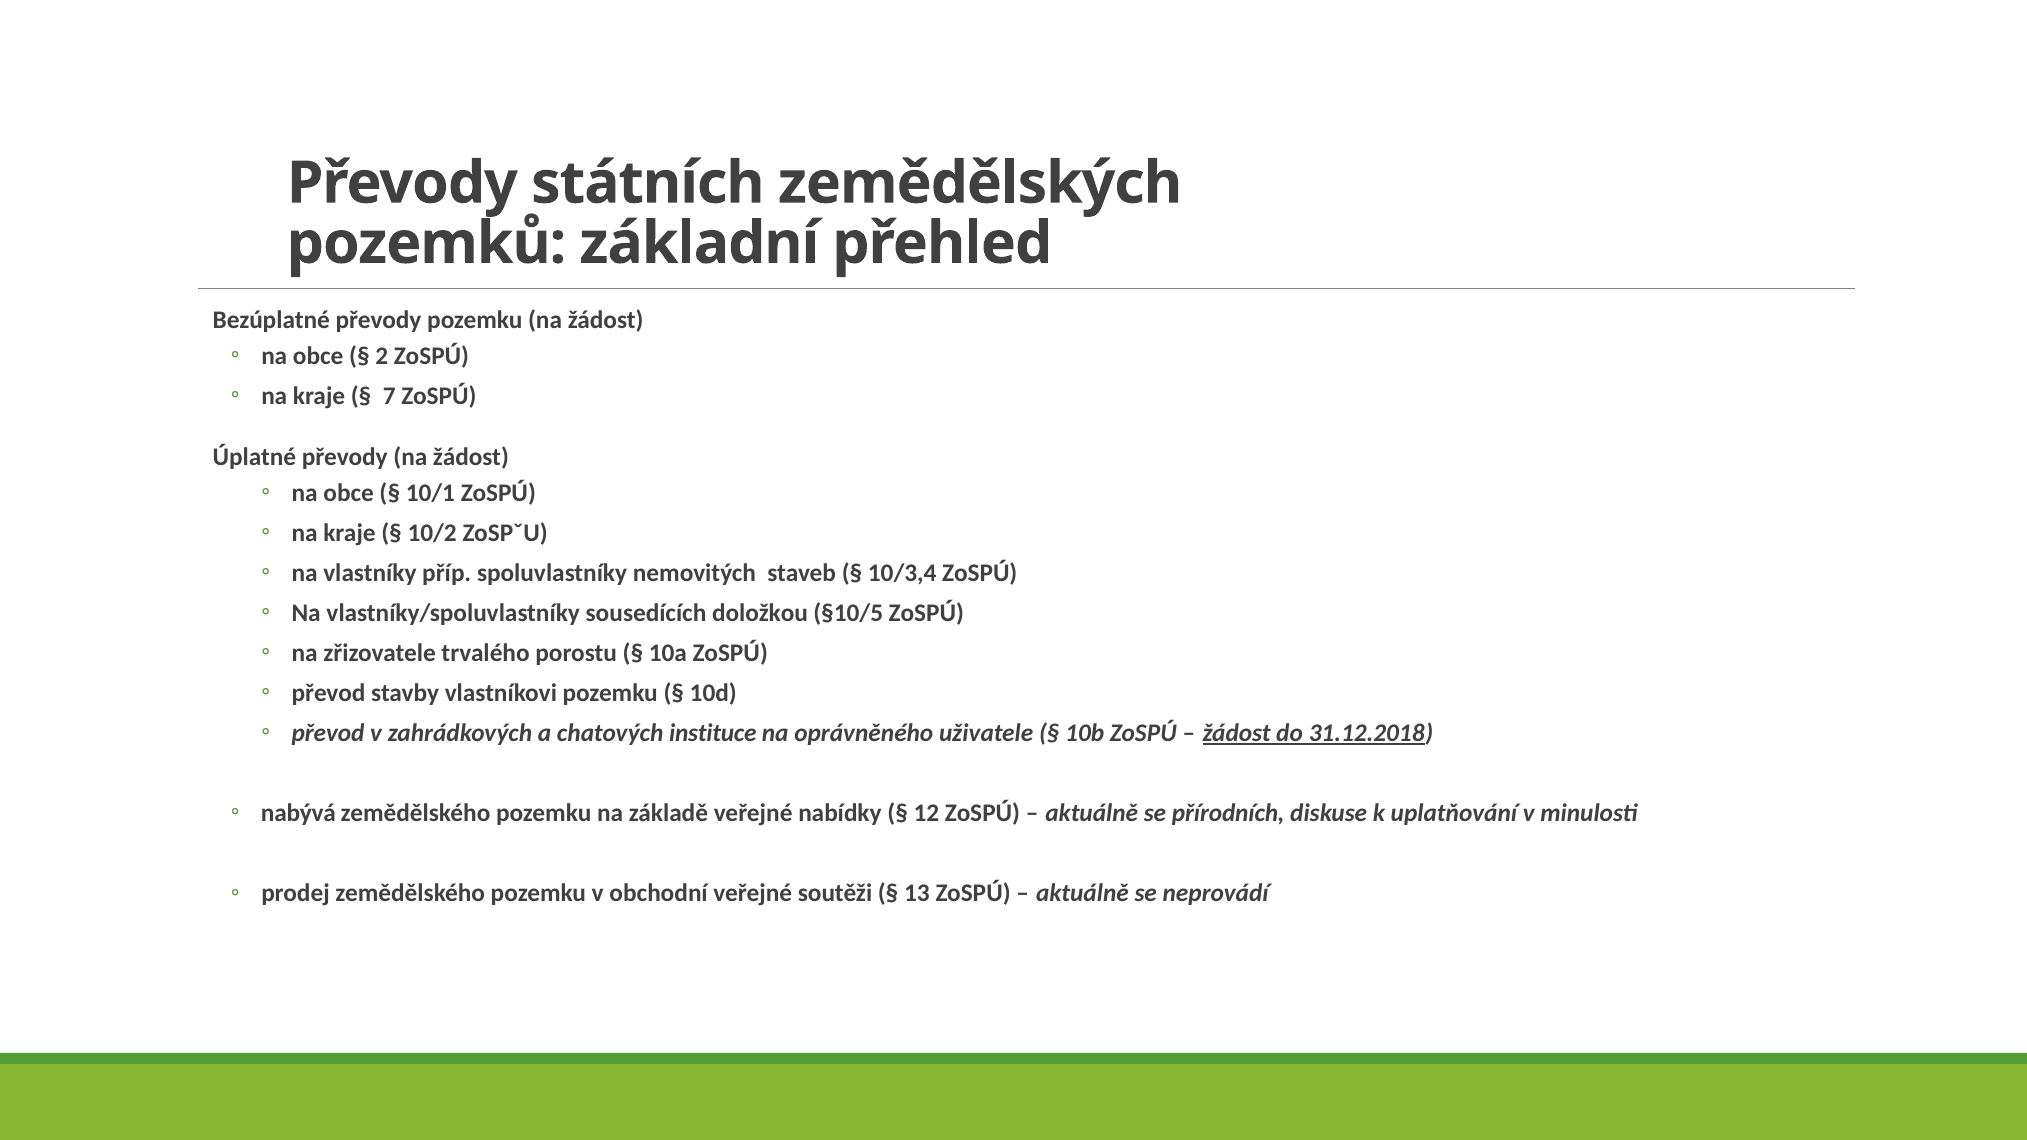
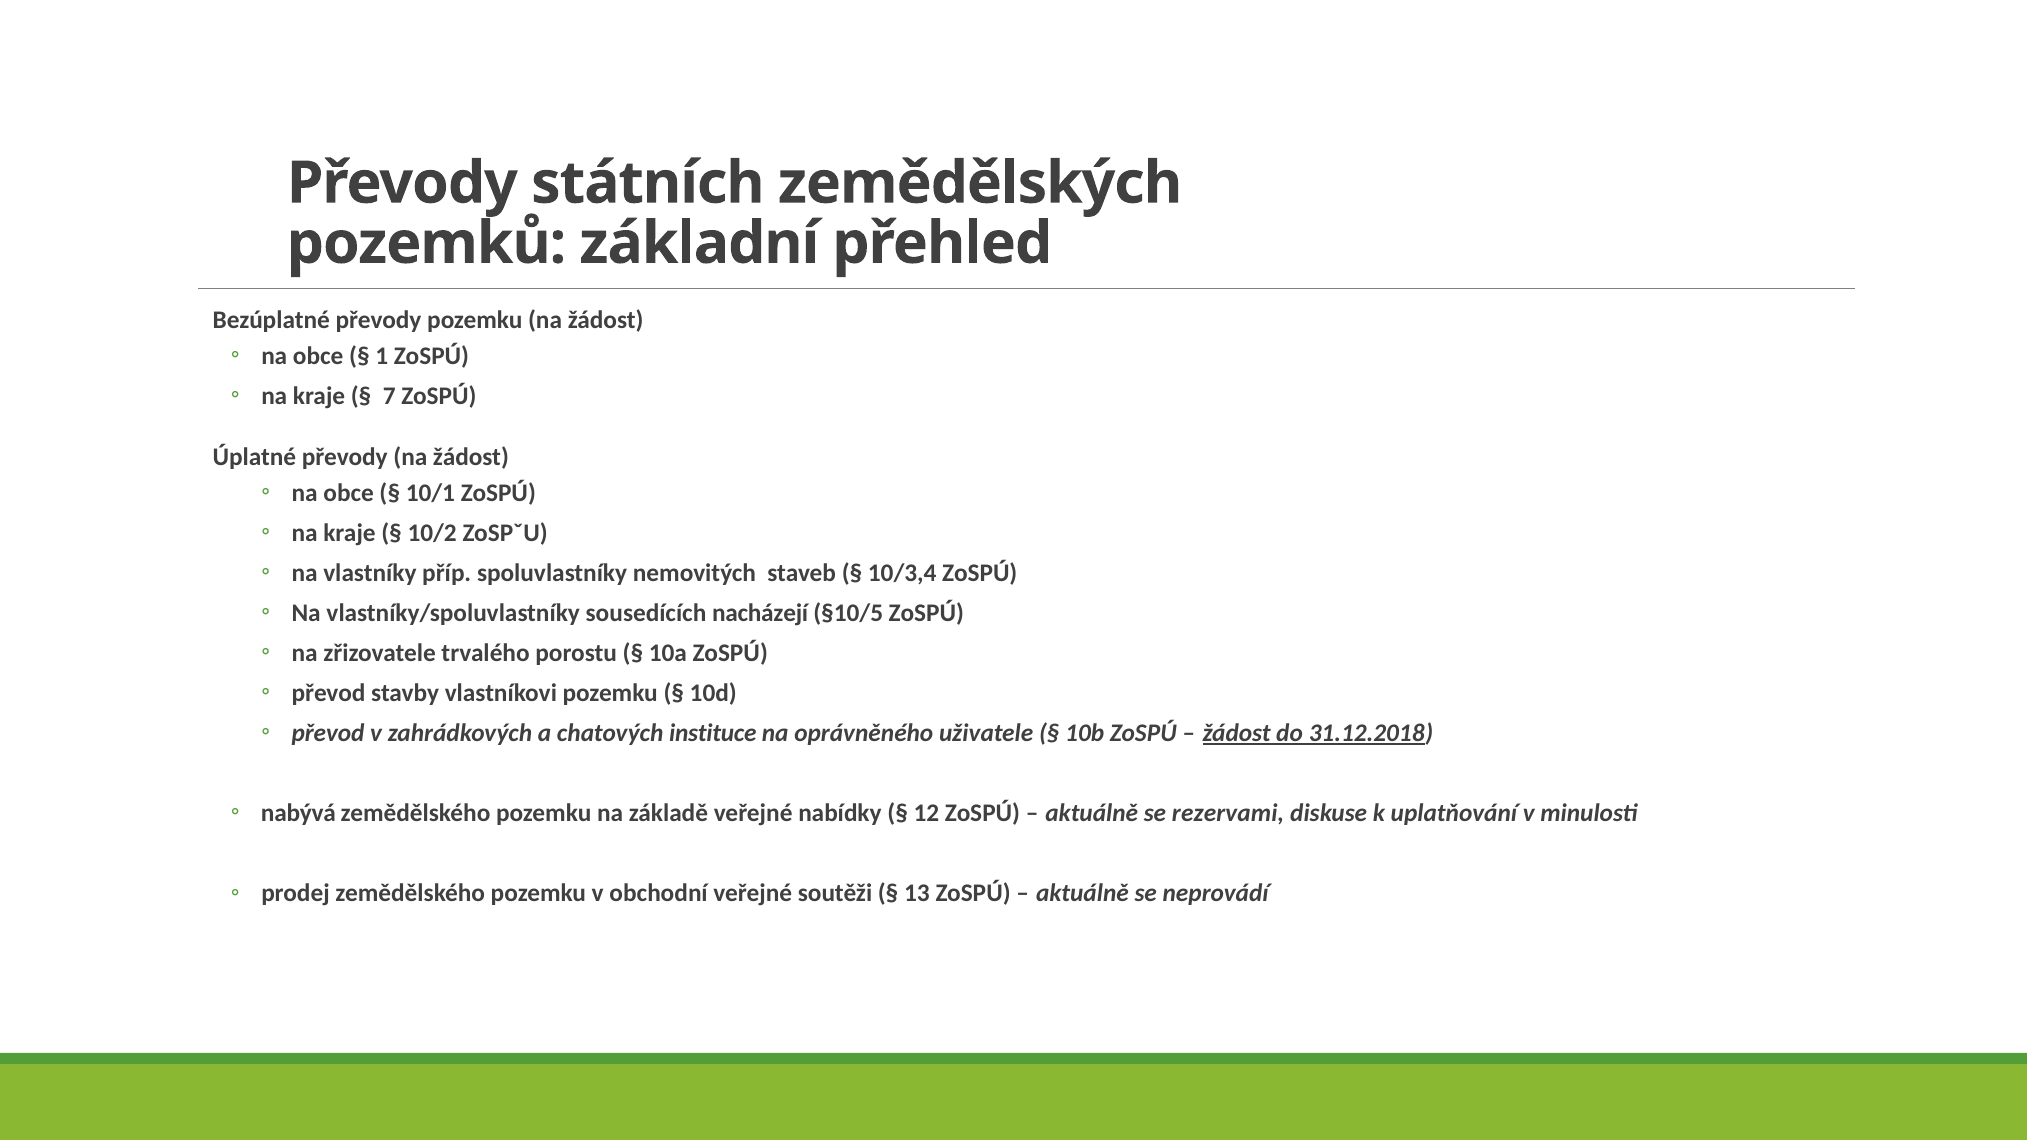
2: 2 -> 1
doložkou: doložkou -> nacházejí
přírodních: přírodních -> rezervami
